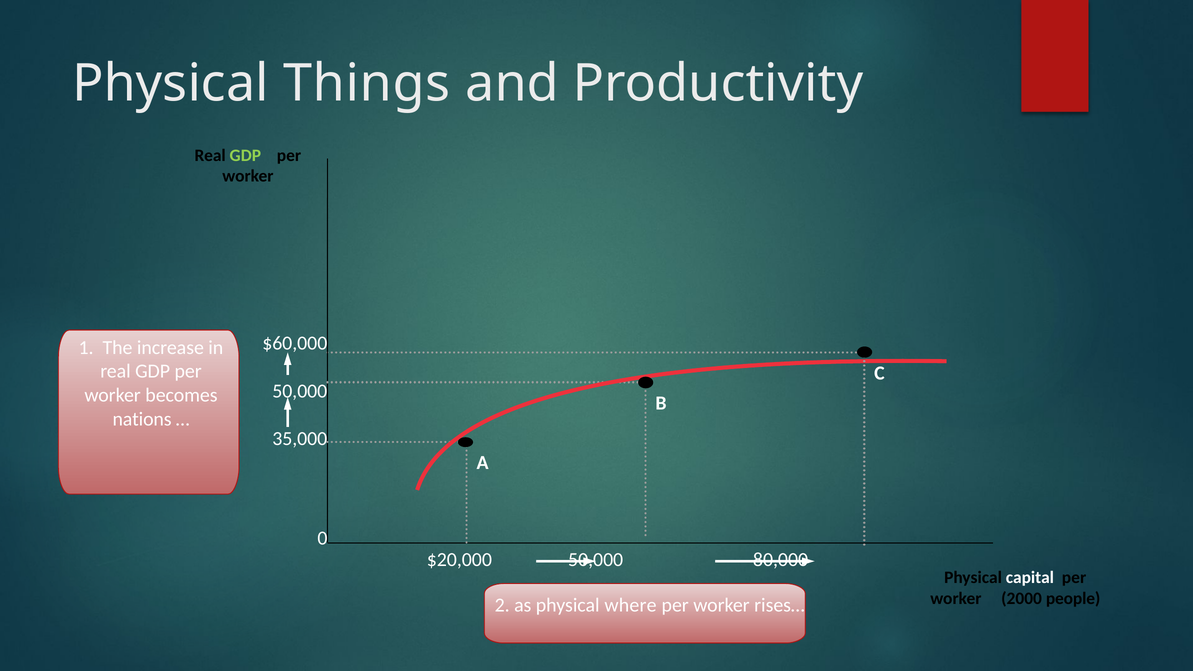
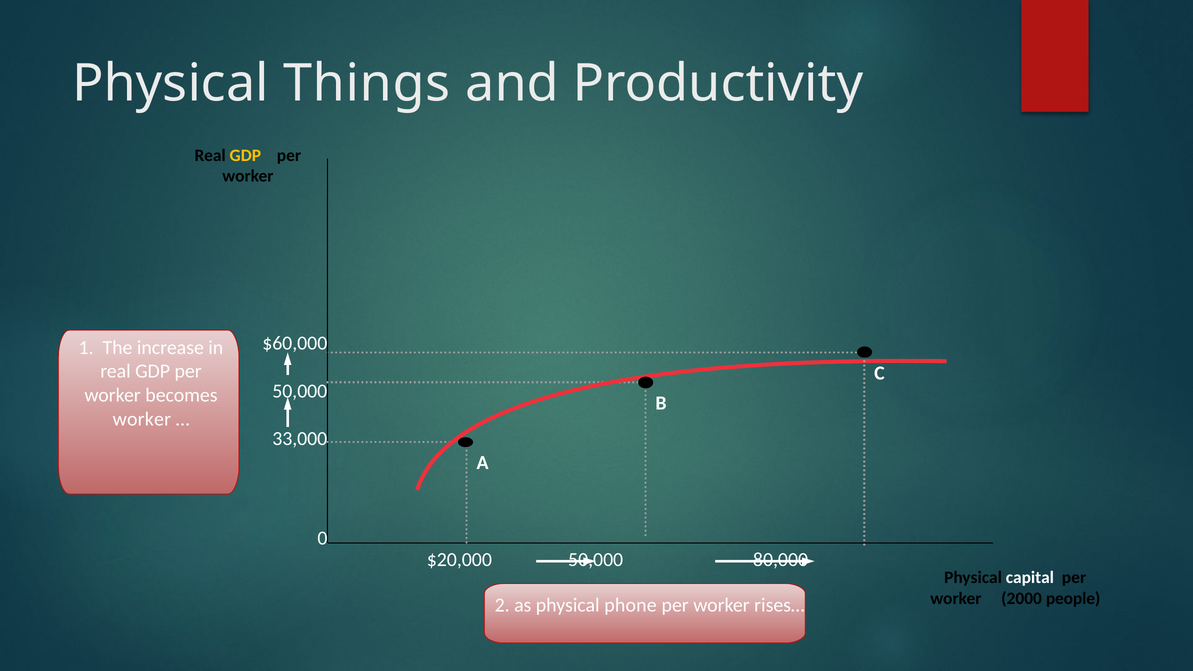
GDP at (245, 155) colour: light green -> yellow
nations at (142, 419): nations -> worker
35,000: 35,000 -> 33,000
where: where -> phone
